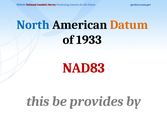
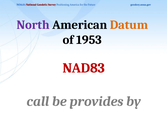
North colour: blue -> purple
1933: 1933 -> 1953
this: this -> call
